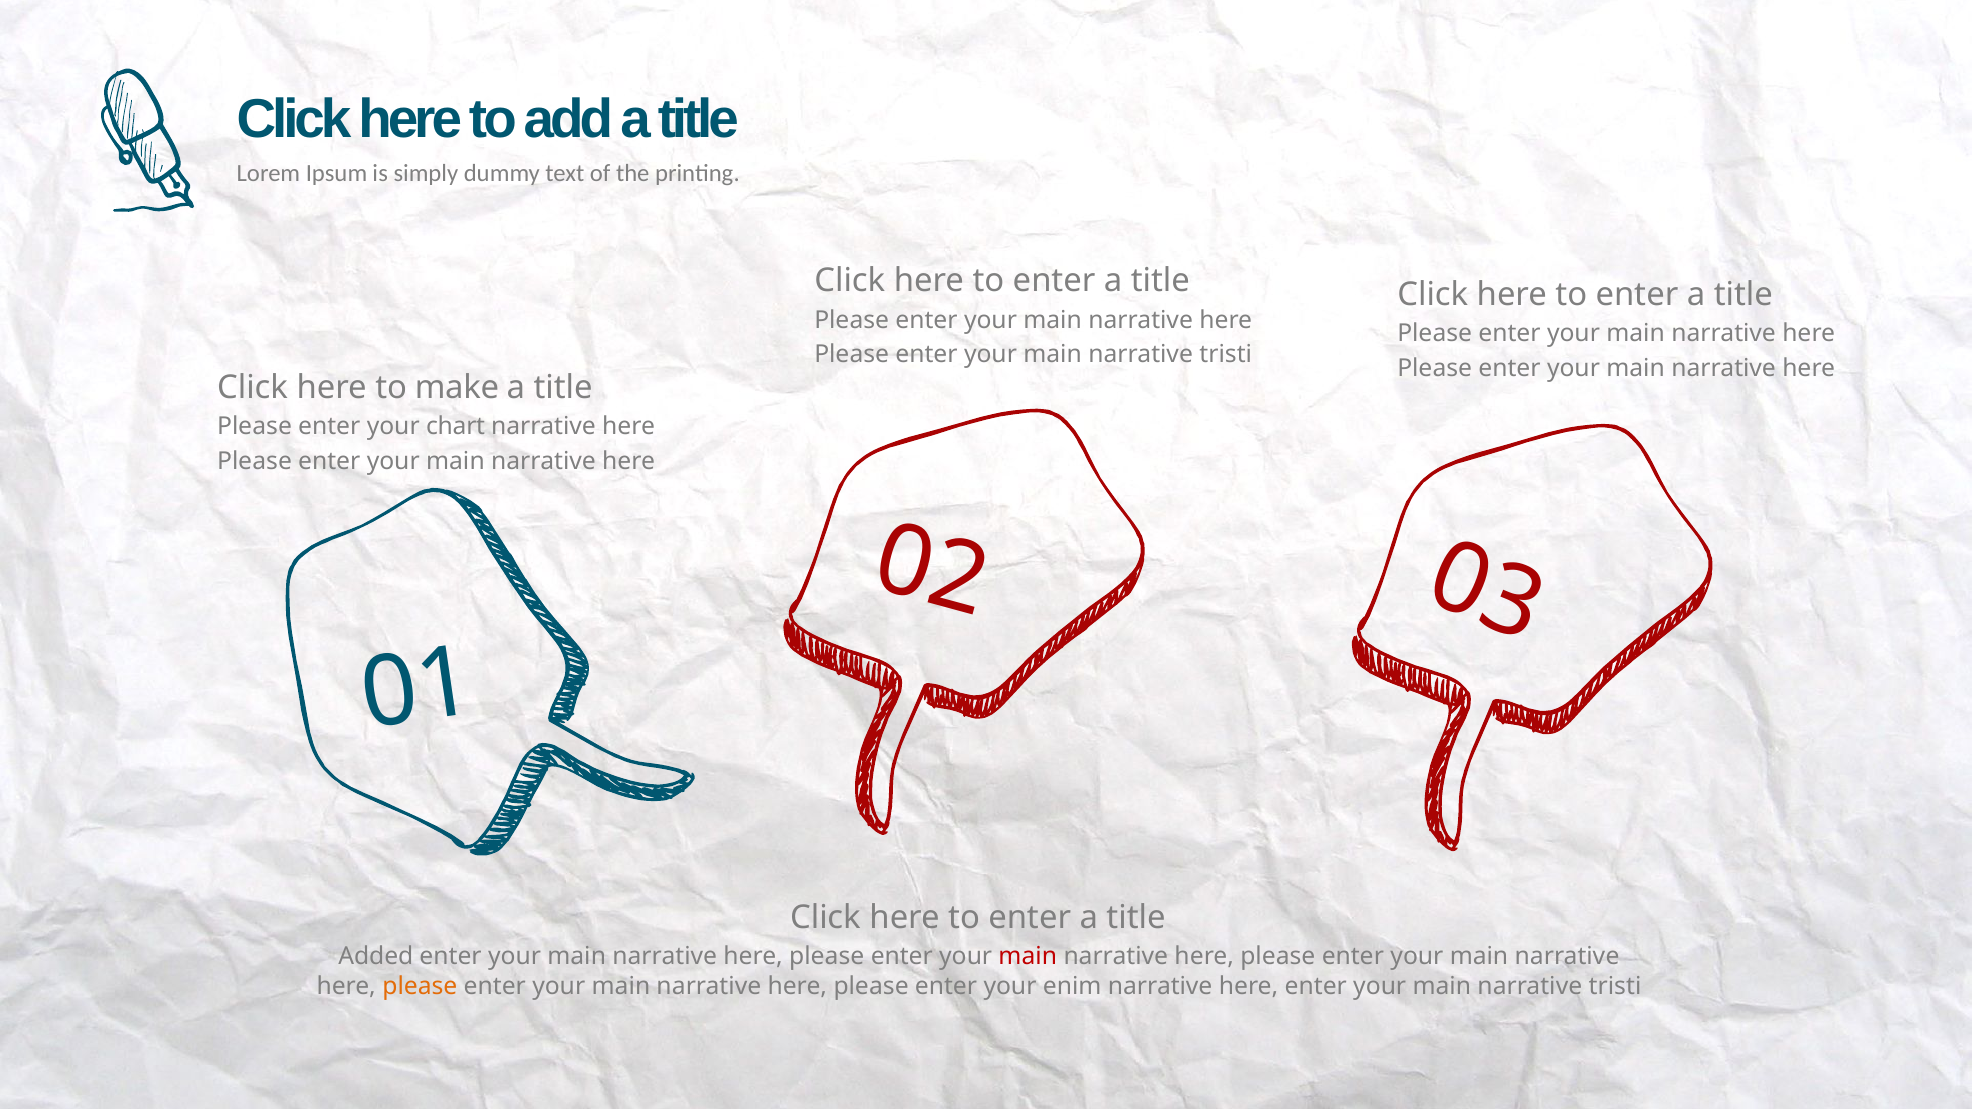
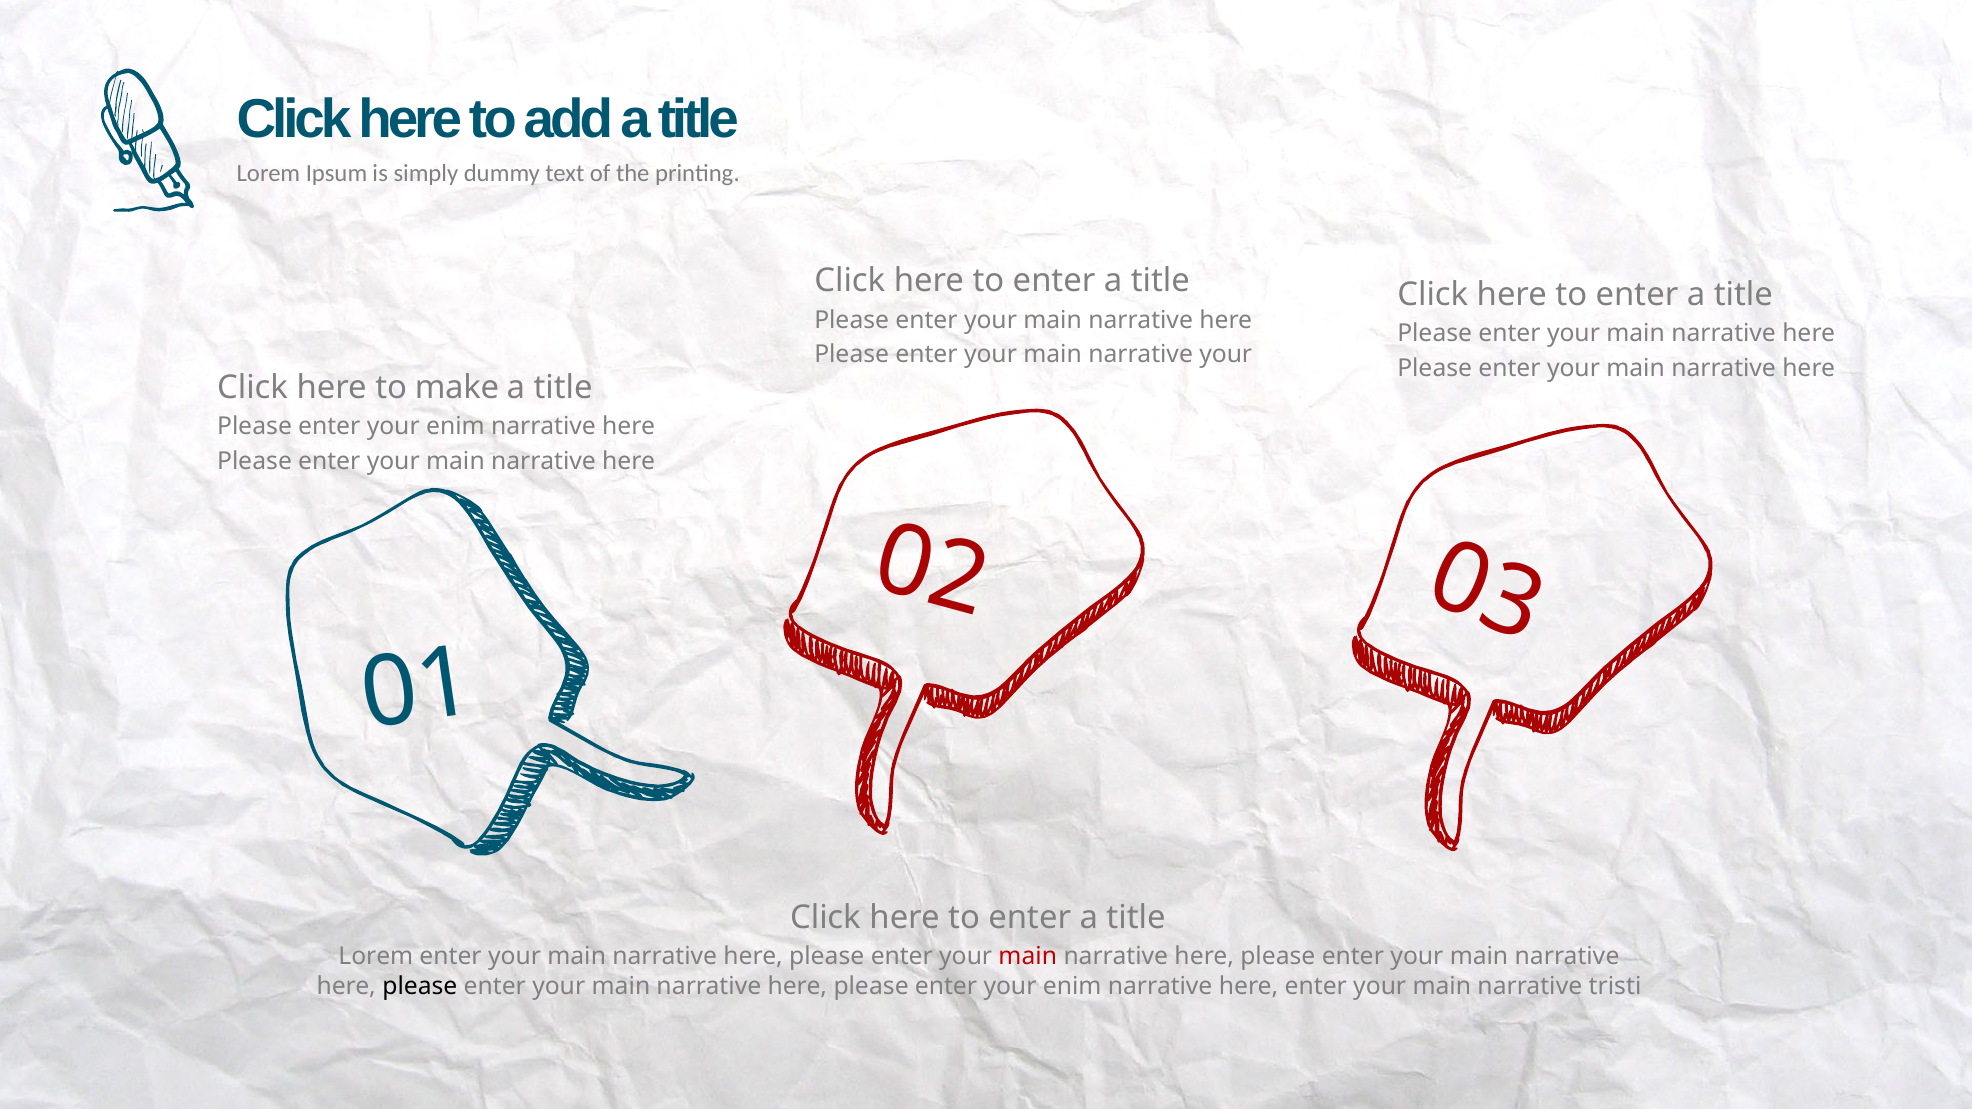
tristi at (1226, 355): tristi -> your
chart at (456, 427): chart -> enim
Added at (376, 957): Added -> Lorem
please at (420, 987) colour: orange -> black
